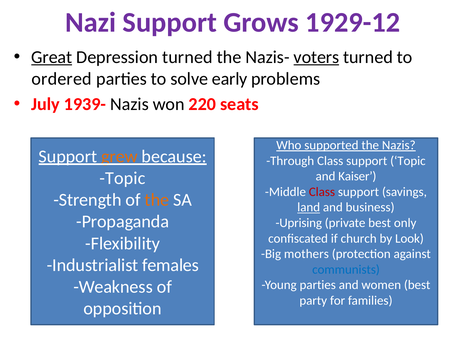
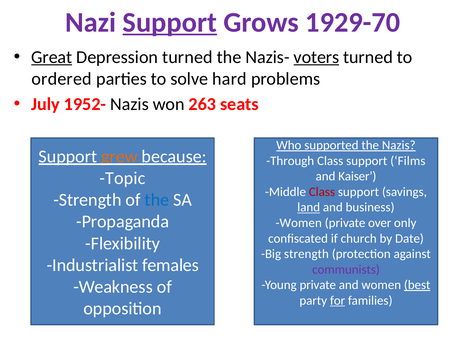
Support at (170, 22) underline: none -> present
1929-12: 1929-12 -> 1929-70
early: early -> hard
1939-: 1939- -> 1952-
220: 220 -> 263
support Topic: Topic -> Films
the at (157, 200) colour: orange -> blue
Uprising at (299, 223): Uprising -> Women
private best: best -> over
Look: Look -> Date
Big mothers: mothers -> strength
communists colour: blue -> purple
Young parties: parties -> private
best at (417, 285) underline: none -> present
for underline: none -> present
